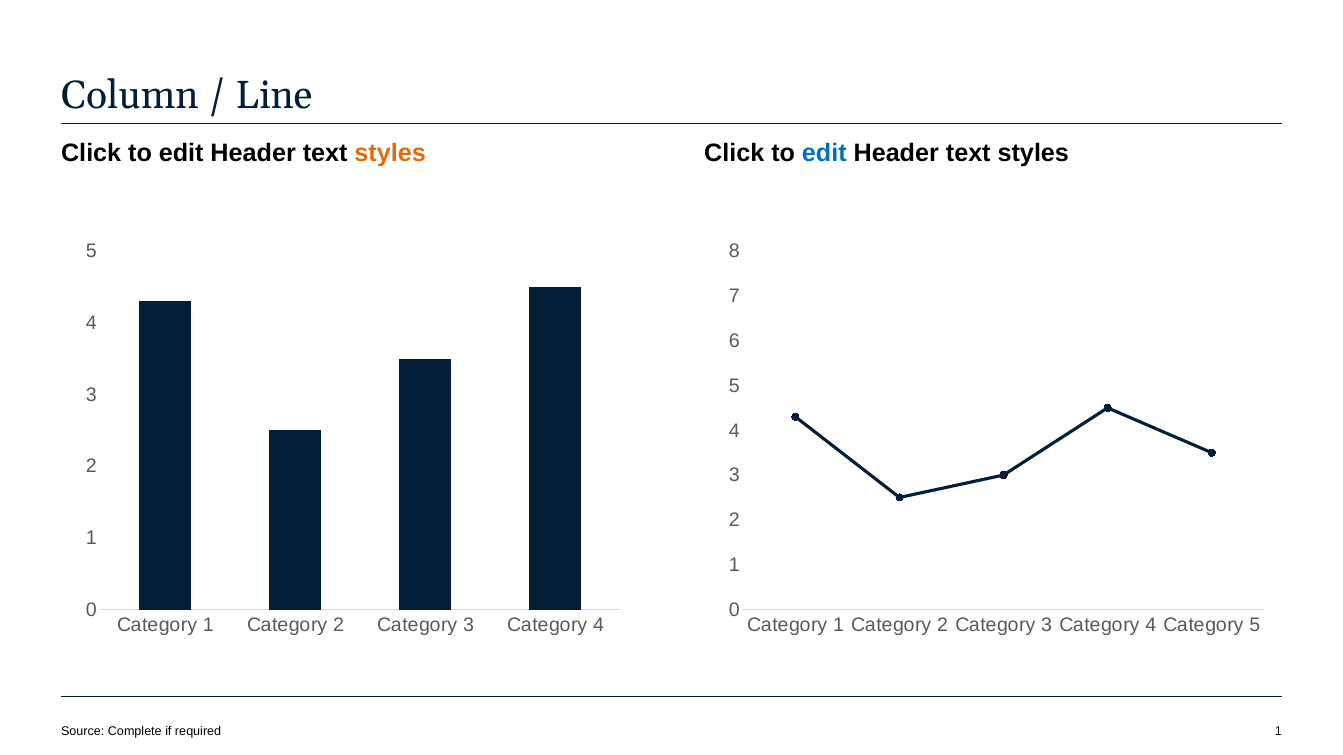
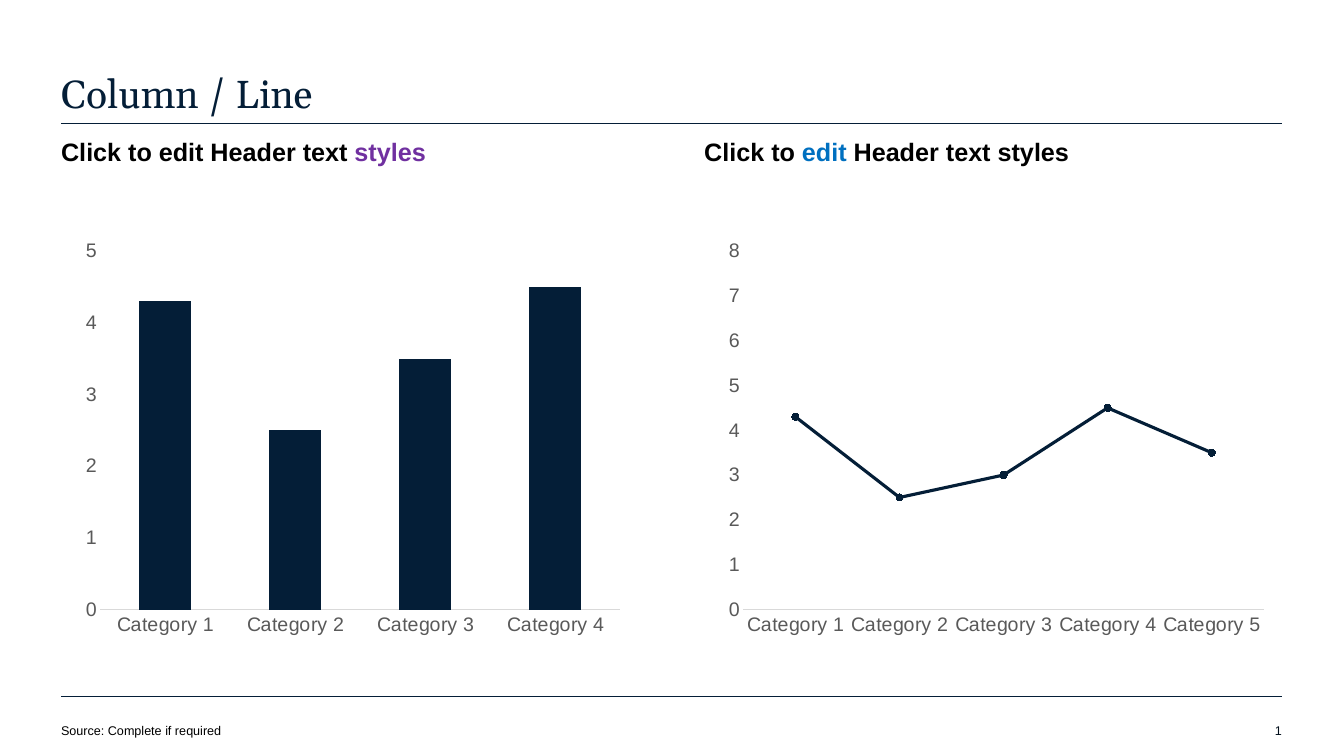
styles at (390, 153) colour: orange -> purple
